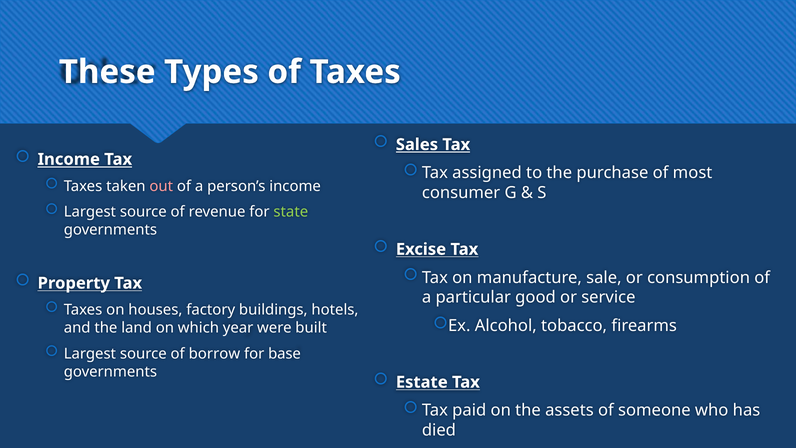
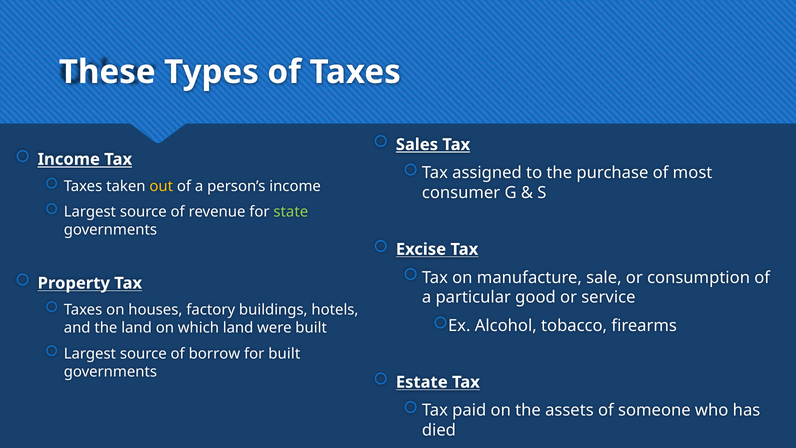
out colour: pink -> yellow
which year: year -> land
for base: base -> built
